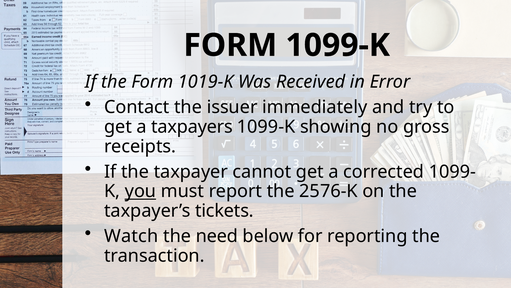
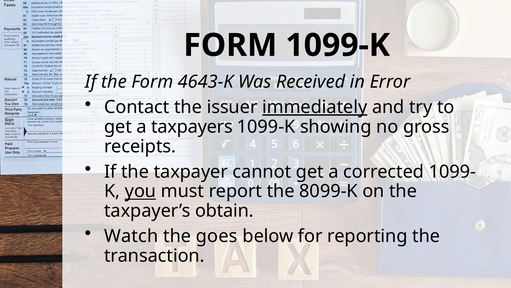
1019-K: 1019-K -> 4643-K
immediately underline: none -> present
2576-K: 2576-K -> 8099-K
tickets: tickets -> obtain
need: need -> goes
